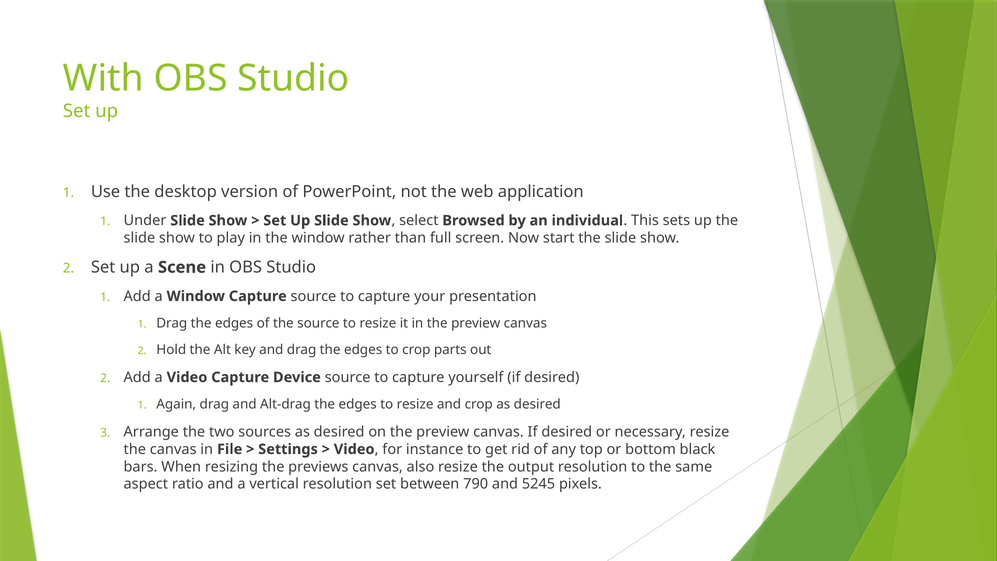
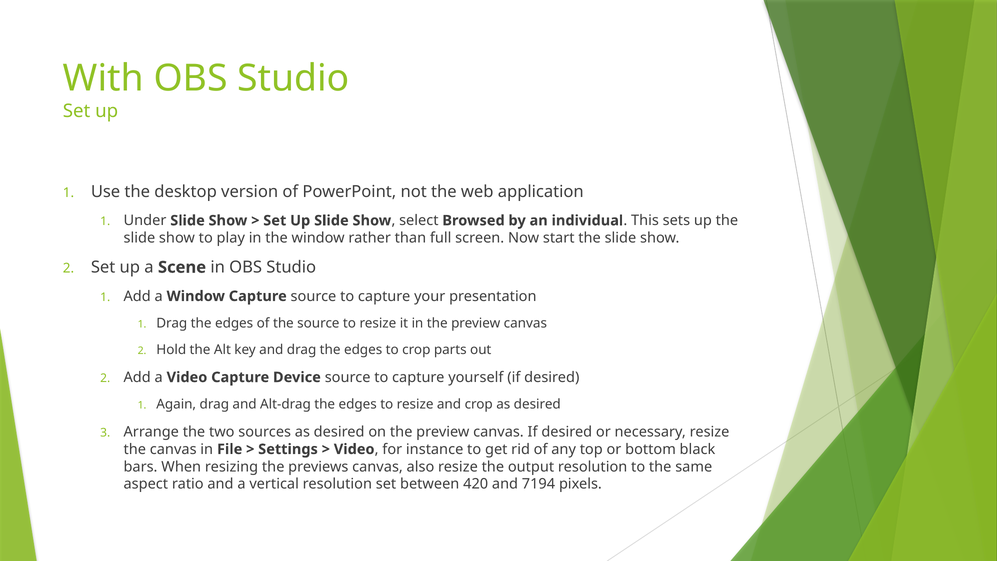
790: 790 -> 420
5245: 5245 -> 7194
